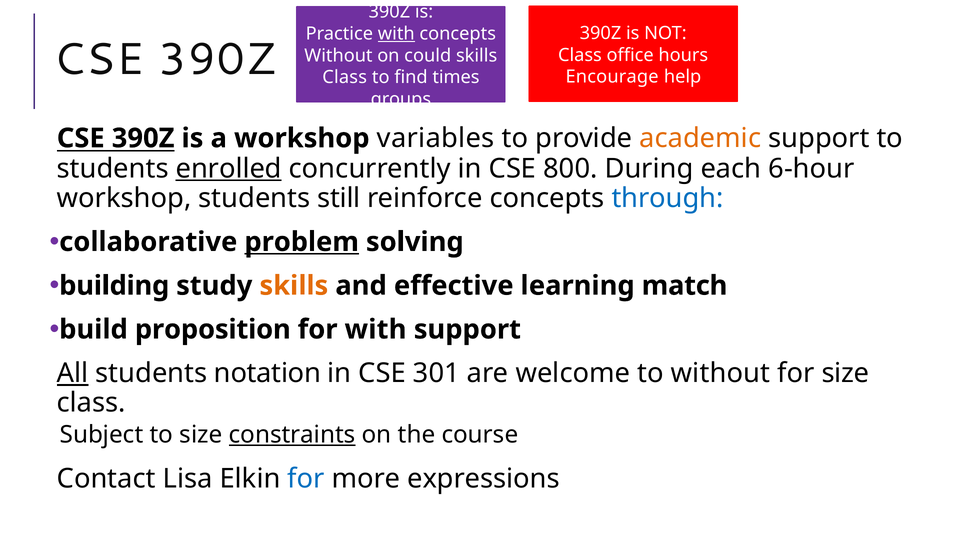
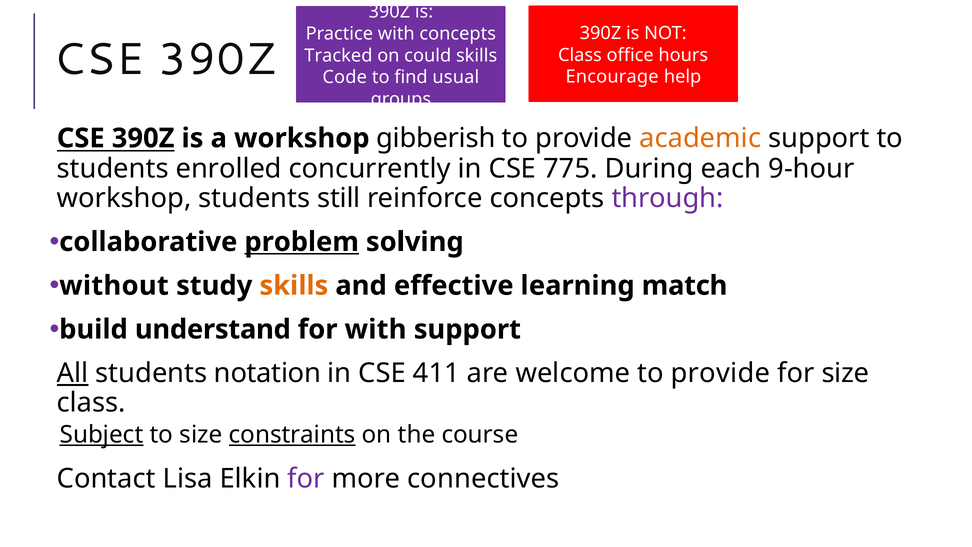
with at (396, 34) underline: present -> none
Without at (338, 56): Without -> Tracked
Class at (345, 77): Class -> Code
times: times -> usual
variables: variables -> gibberish
enrolled underline: present -> none
800: 800 -> 775
6-hour: 6-hour -> 9-hour
through colour: blue -> purple
building: building -> without
proposition: proposition -> understand
301: 301 -> 411
welcome to without: without -> provide
Subject underline: none -> present
for at (306, 479) colour: blue -> purple
expressions: expressions -> connectives
